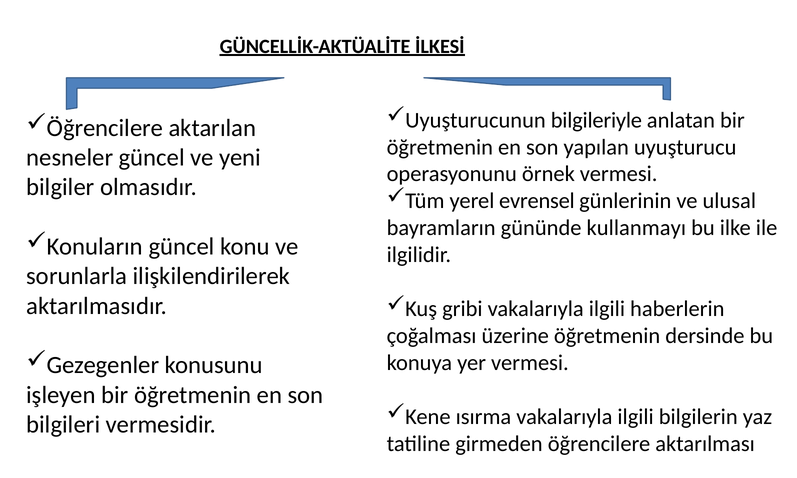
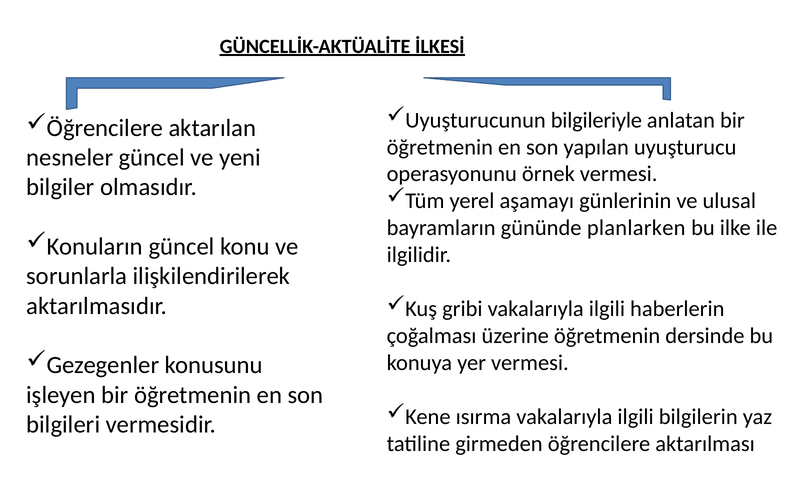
evrensel: evrensel -> aşamayı
kullanmayı: kullanmayı -> planlarken
